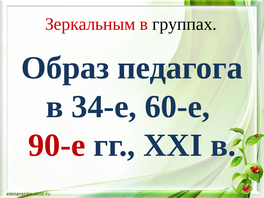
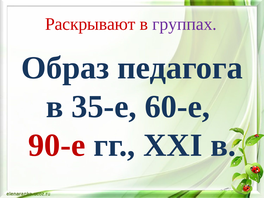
Зеркальным: Зеркальным -> Раскрывают
группах colour: black -> purple
34-е: 34-е -> 35-е
